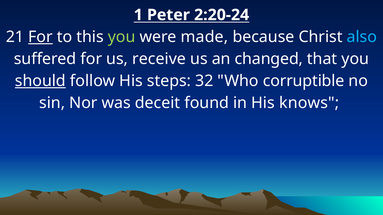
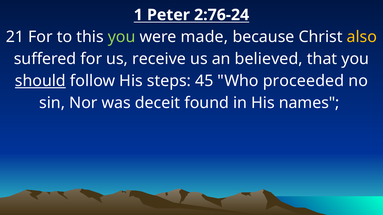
2:20-24: 2:20-24 -> 2:76-24
For at (40, 37) underline: present -> none
also colour: light blue -> yellow
changed: changed -> believed
32: 32 -> 45
corruptible: corruptible -> proceeded
knows: knows -> names
